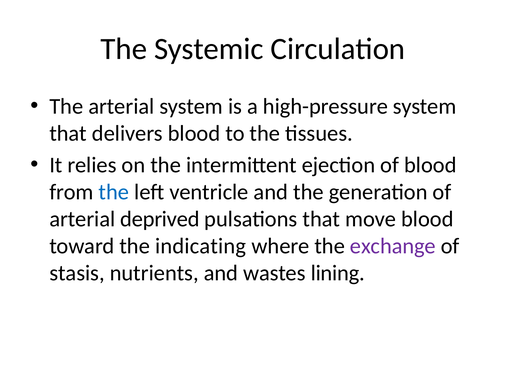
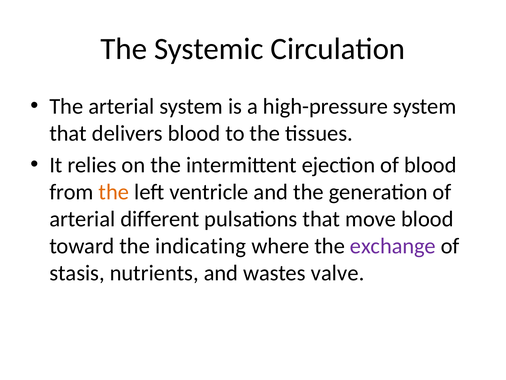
the at (114, 192) colour: blue -> orange
deprived: deprived -> different
lining: lining -> valve
